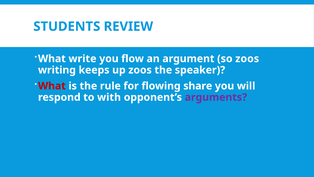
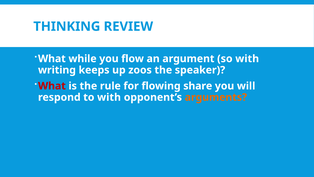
STUDENTS: STUDENTS -> THINKING
write: write -> while
so zoos: zoos -> with
arguments colour: purple -> orange
